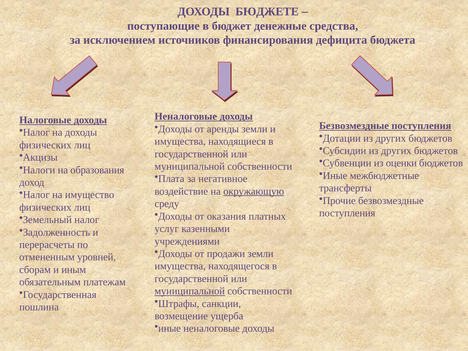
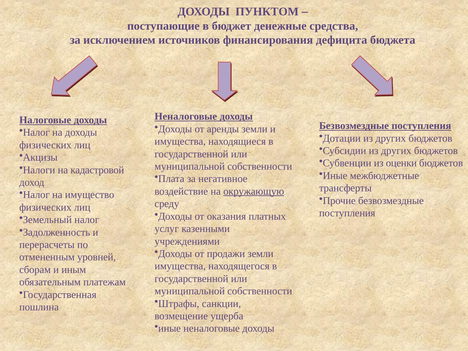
БЮДЖЕТЕ: БЮДЖЕТЕ -> ПУНКТОМ
образования: образования -> кадастровой
муниципальной at (190, 291) underline: present -> none
